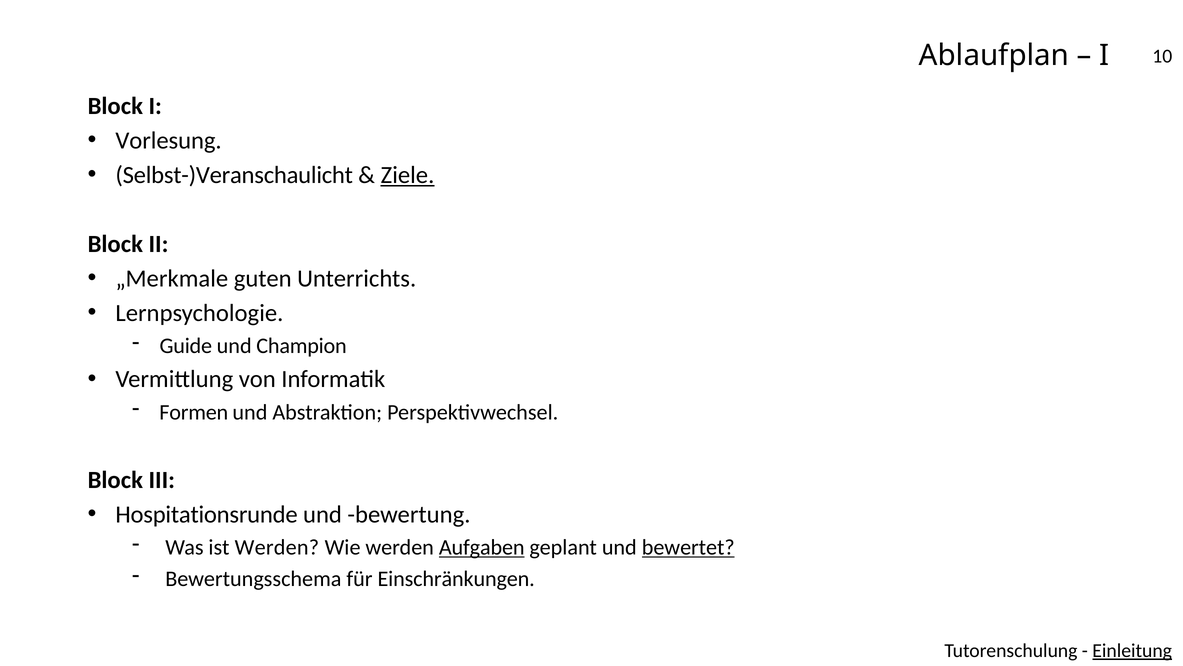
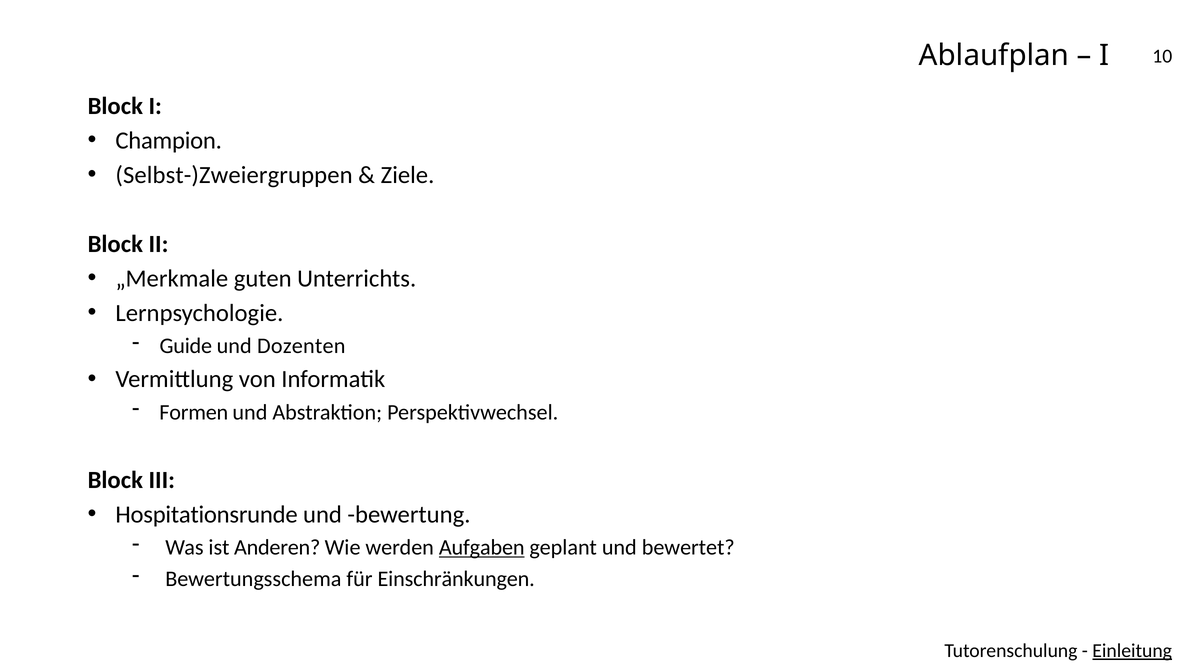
Vorlesung: Vorlesung -> Champion
Selbst-)Veranschaulicht: Selbst-)Veranschaulicht -> Selbst-)Zweiergruppen
Ziele underline: present -> none
Champion: Champion -> Dozenten
ist Werden: Werden -> Anderen
bewertet underline: present -> none
